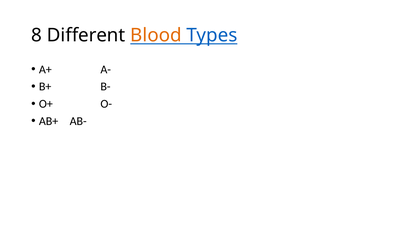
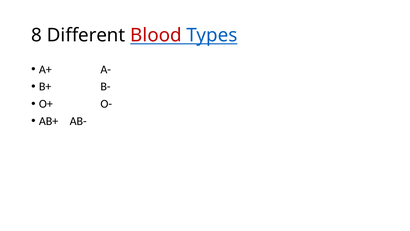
Blood colour: orange -> red
